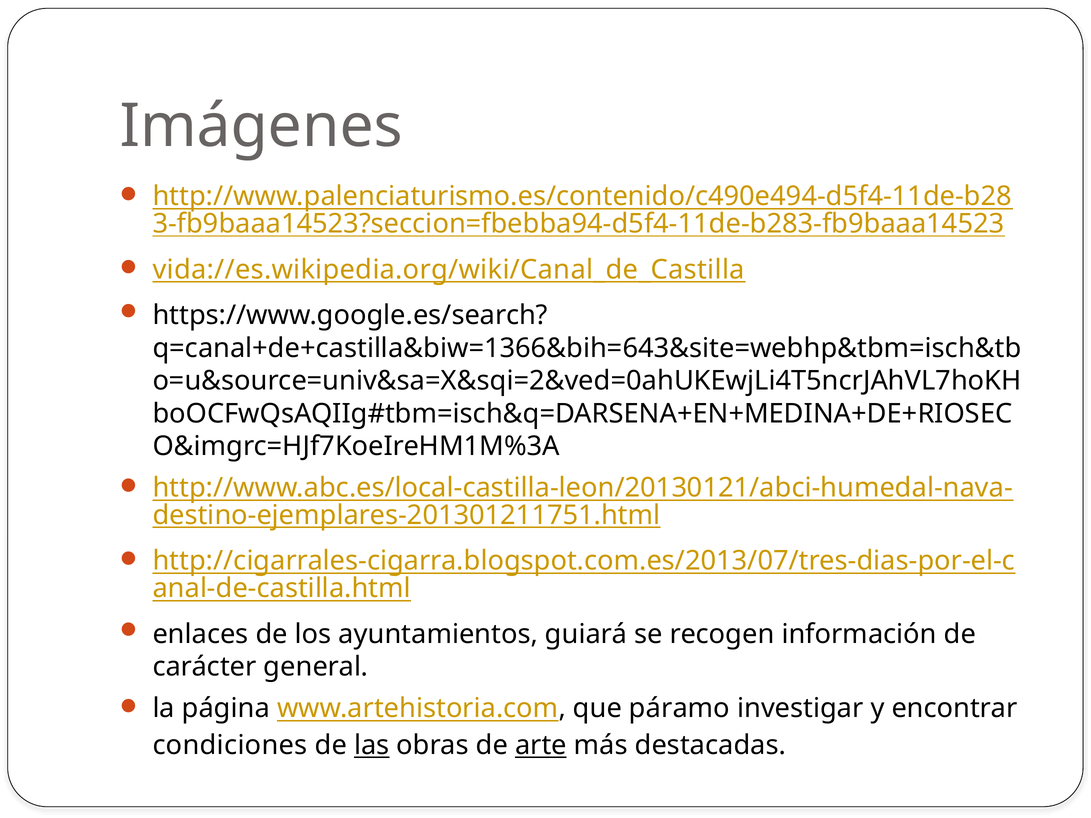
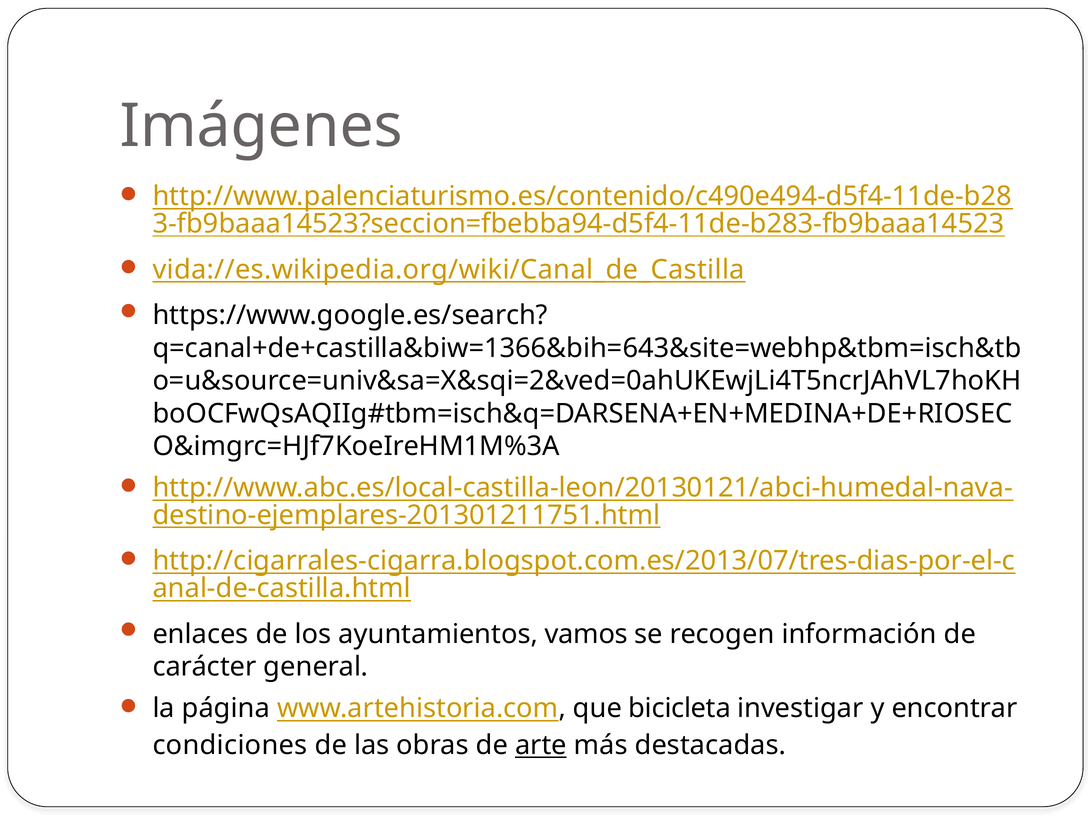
guiará: guiará -> vamos
páramo: páramo -> bicicleta
las underline: present -> none
